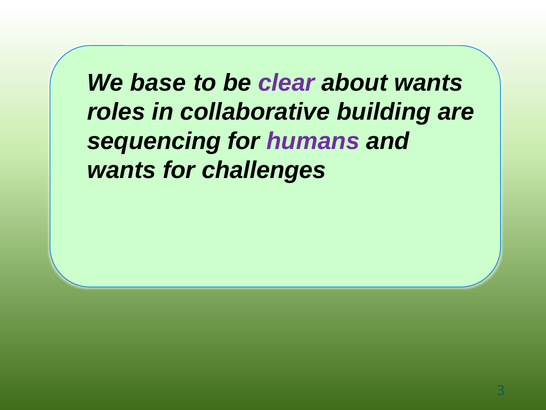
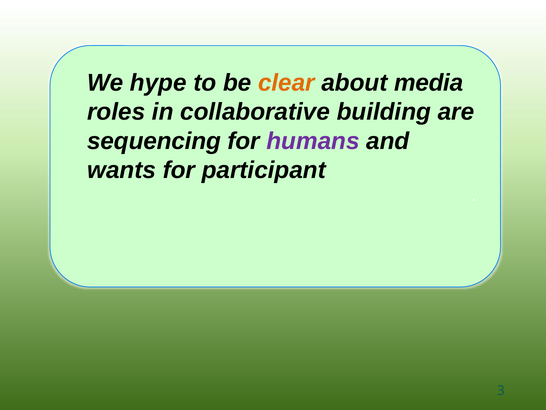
base: base -> hype
clear colour: purple -> orange
about wants: wants -> media
challenges: challenges -> participant
